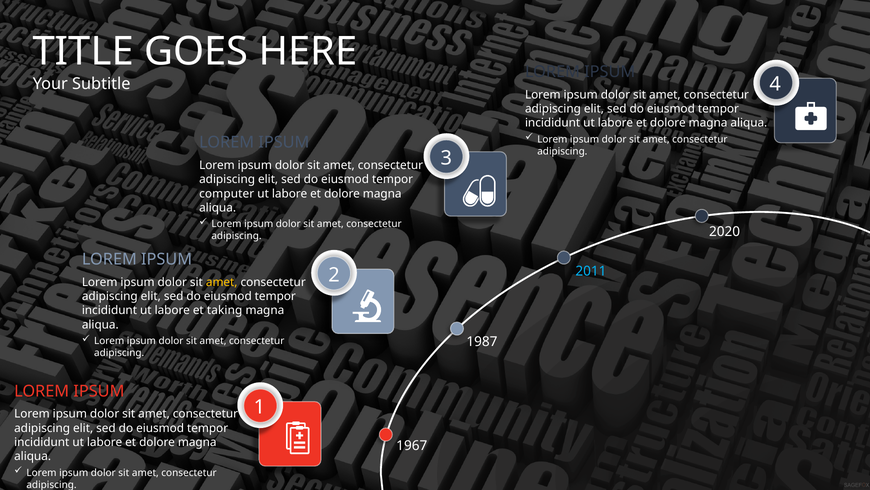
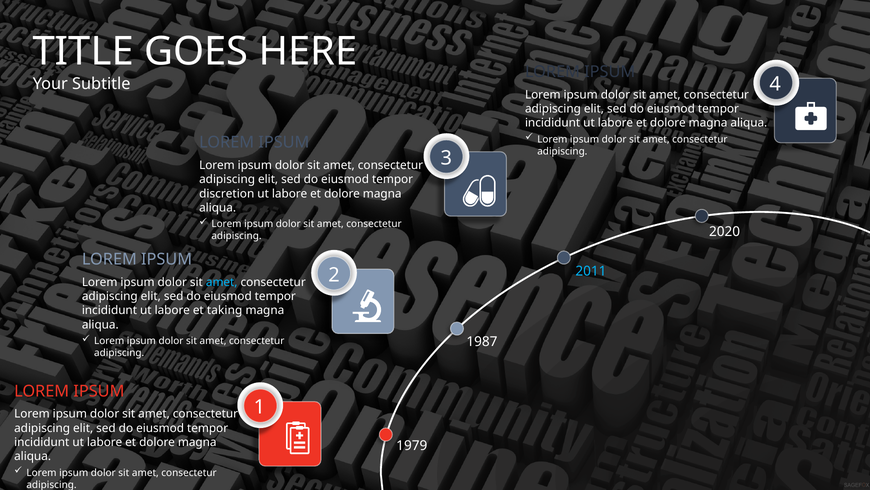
computer: computer -> discretion
amet at (222, 282) colour: yellow -> light blue
1967: 1967 -> 1979
